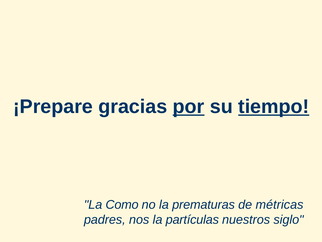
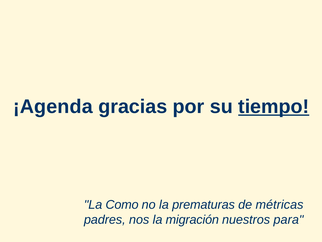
¡Prepare: ¡Prepare -> ¡Agenda
por underline: present -> none
partículas: partículas -> migración
siglo: siglo -> para
